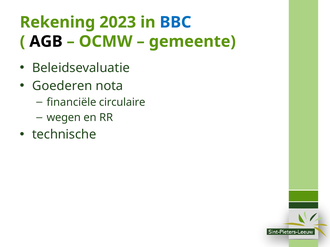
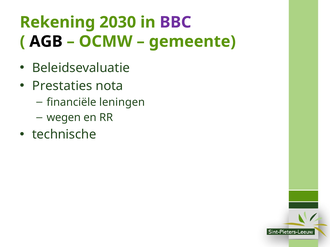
2023: 2023 -> 2030
BBC colour: blue -> purple
Goederen: Goederen -> Prestaties
circulaire: circulaire -> leningen
